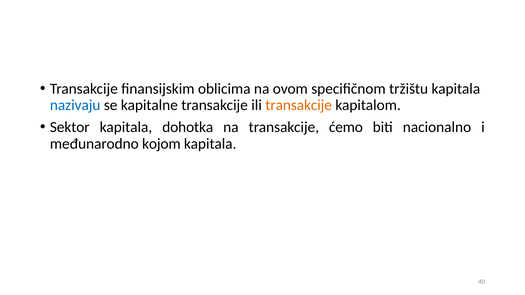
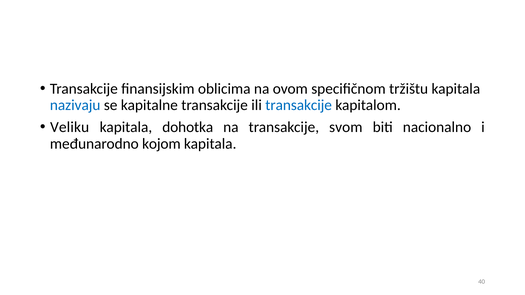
transakcije at (299, 105) colour: orange -> blue
Sektor: Sektor -> Veliku
ćemo: ćemo -> svom
